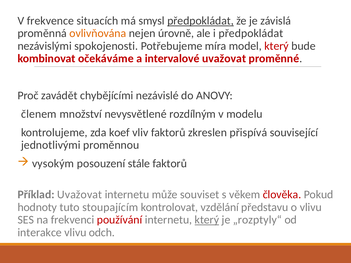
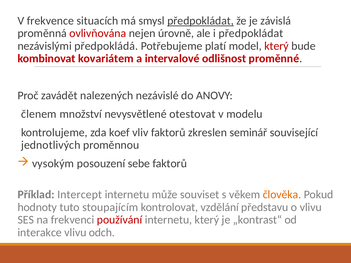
ovlivňována colour: orange -> red
spokojenosti: spokojenosti -> předpokládá
míra: míra -> platí
očekáváme: očekáváme -> kovariátem
intervalové uvažovat: uvažovat -> odlišnost
chybějícími: chybějícími -> nalezených
rozdílným: rozdílným -> otestovat
přispívá: přispívá -> seminář
jednotlivými: jednotlivými -> jednotlivých
stále: stále -> sebe
Příklad Uvažovat: Uvažovat -> Intercept
člověka colour: red -> orange
který at (207, 220) underline: present -> none
„rozptyly“: „rozptyly“ -> „kontrast“
